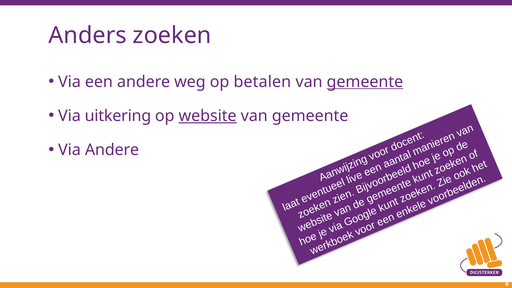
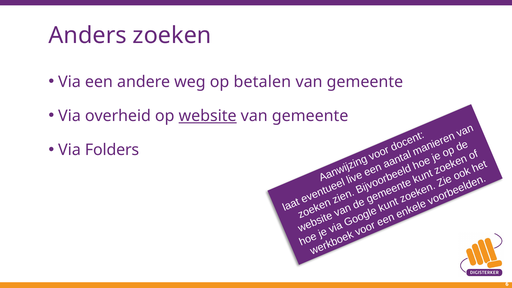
gemeente at (365, 82) underline: present -> none
uitkering: uitkering -> overheid
Via Andere: Andere -> Folders
